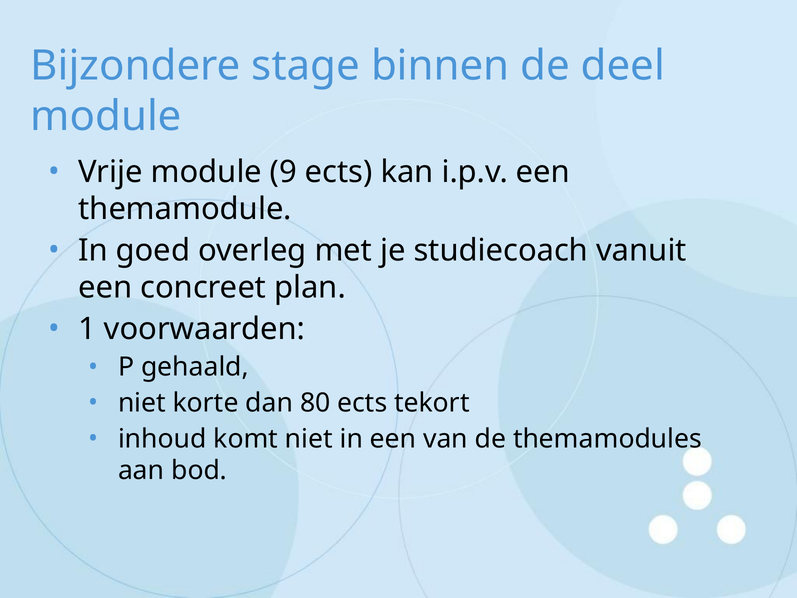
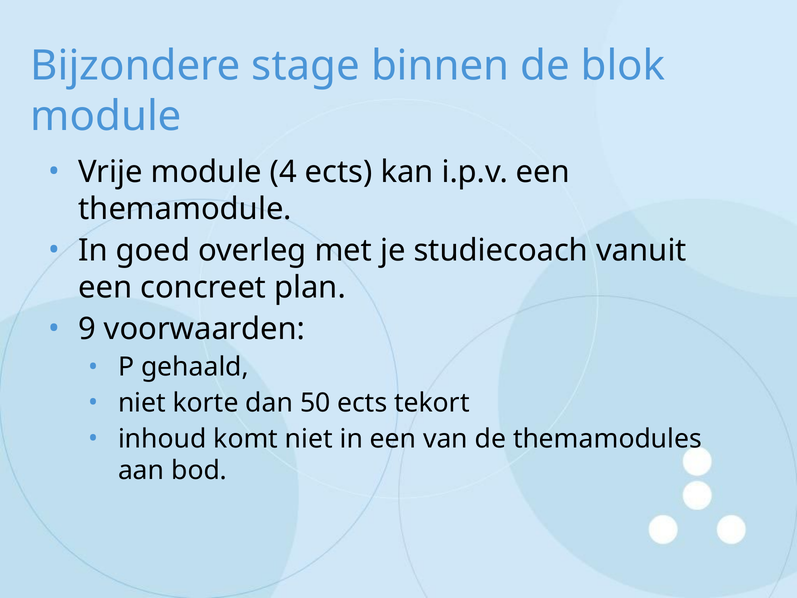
deel: deel -> blok
9: 9 -> 4
1: 1 -> 9
80: 80 -> 50
